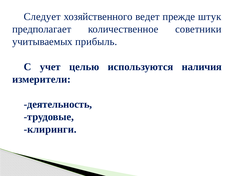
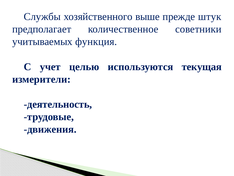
Следует: Следует -> Службы
ведет: ведет -> выше
прибыль: прибыль -> функция
наличия: наличия -> текущая
клиринги: клиринги -> движения
